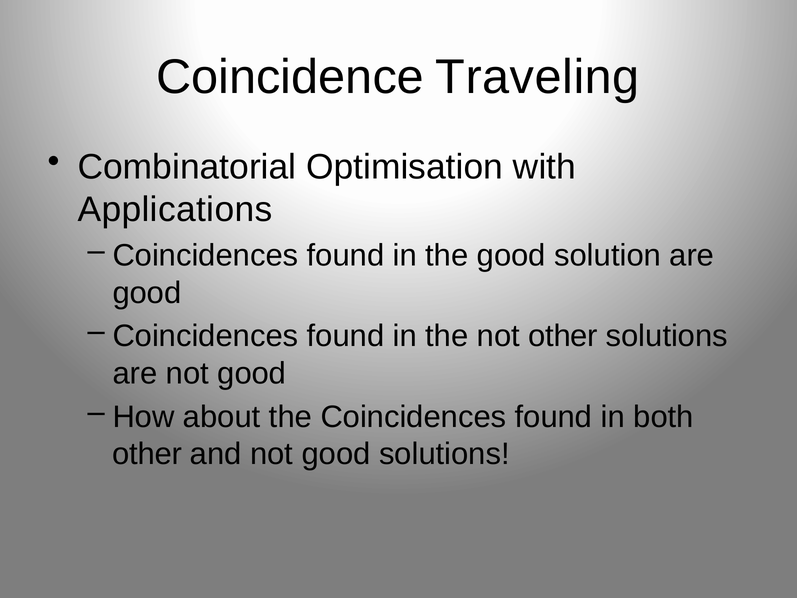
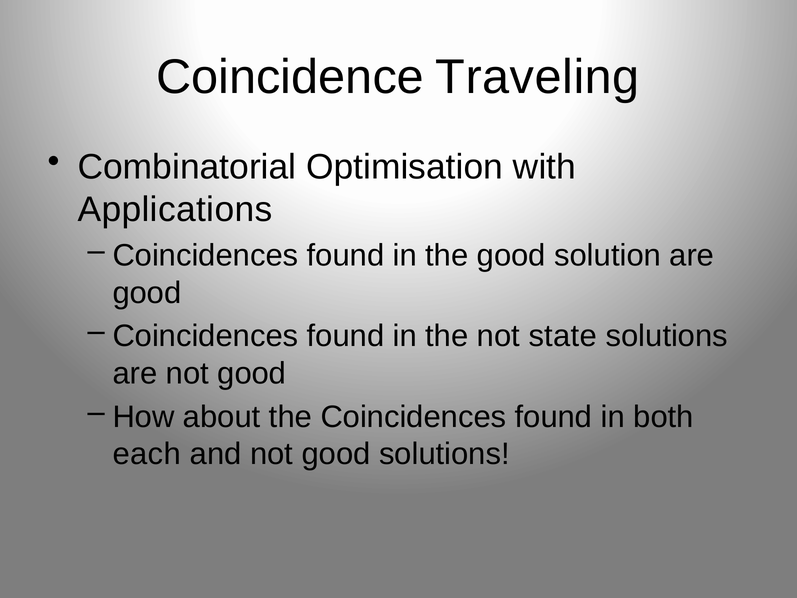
not other: other -> state
other at (147, 454): other -> each
